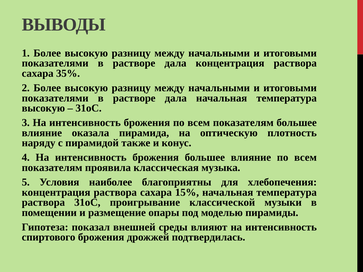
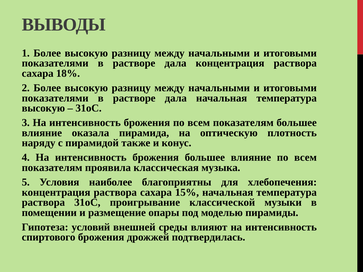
35%: 35% -> 18%
показал: показал -> условий
